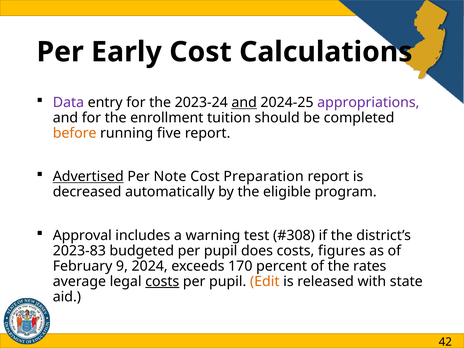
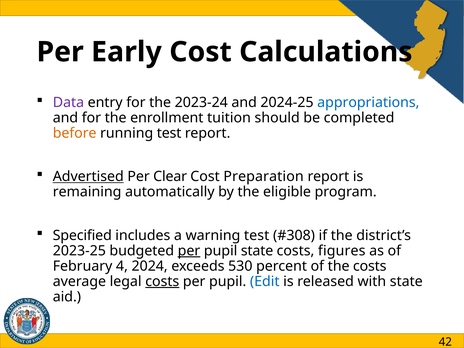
and at (244, 103) underline: present -> none
appropriations colour: purple -> blue
running five: five -> test
Note: Note -> Clear
decreased: decreased -> remaining
Approval: Approval -> Specified
2023-83: 2023-83 -> 2023-25
per at (189, 251) underline: none -> present
pupil does: does -> state
9: 9 -> 4
170: 170 -> 530
the rates: rates -> costs
Edit colour: orange -> blue
